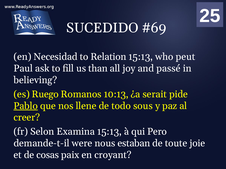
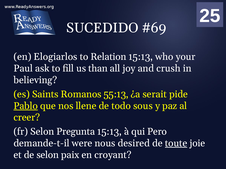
Necesidad: Necesidad -> Elogiarlos
peut: peut -> your
passé: passé -> crush
Ruego: Ruego -> Saints
10:13: 10:13 -> 55:13
Examina: Examina -> Pregunta
estaban: estaban -> desired
toute underline: none -> present
de cosas: cosas -> selon
